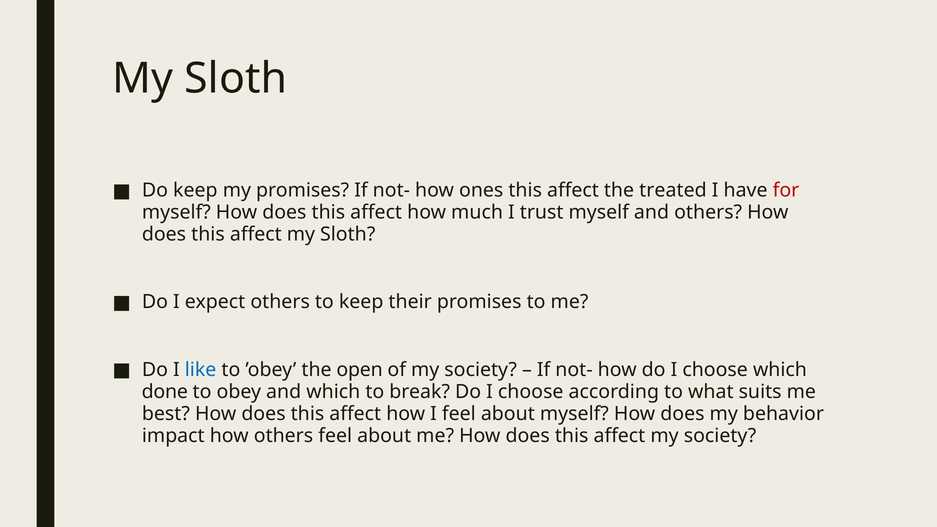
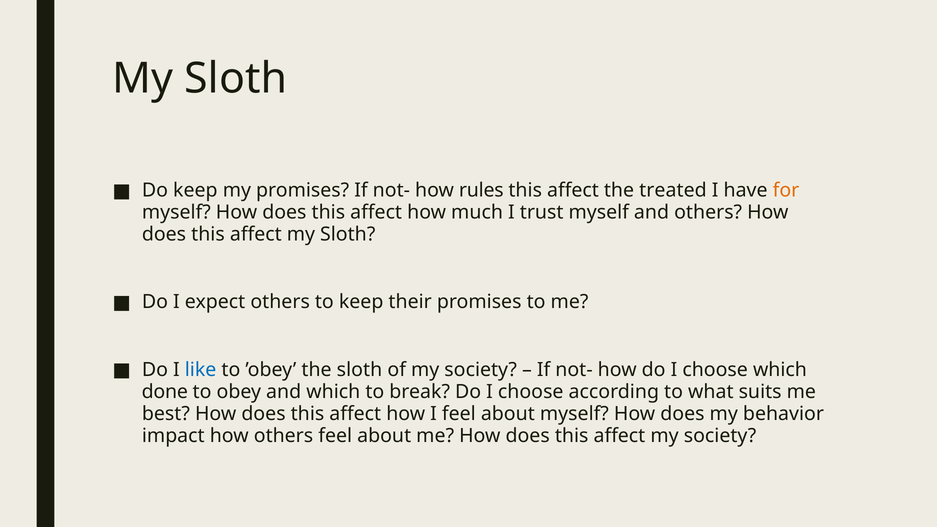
ones: ones -> rules
for colour: red -> orange
the open: open -> sloth
